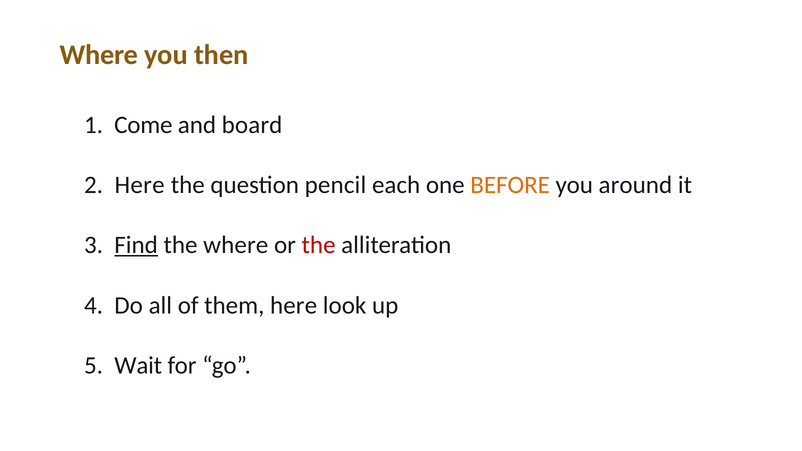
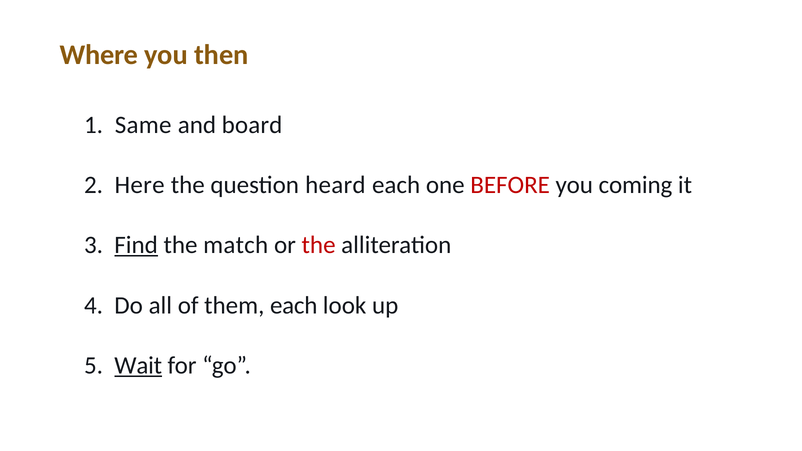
Come: Come -> Same
pencil: pencil -> heard
BEFORE colour: orange -> red
around: around -> coming
the where: where -> match
them here: here -> each
Wait underline: none -> present
